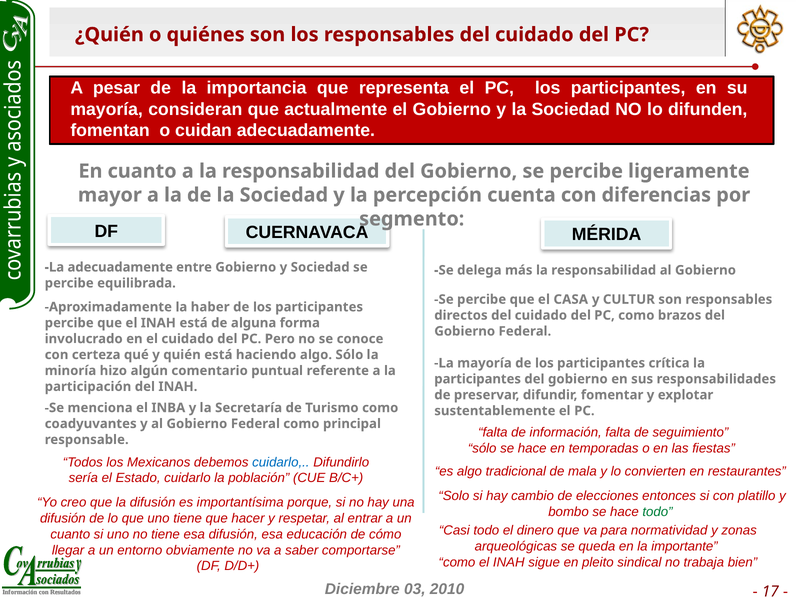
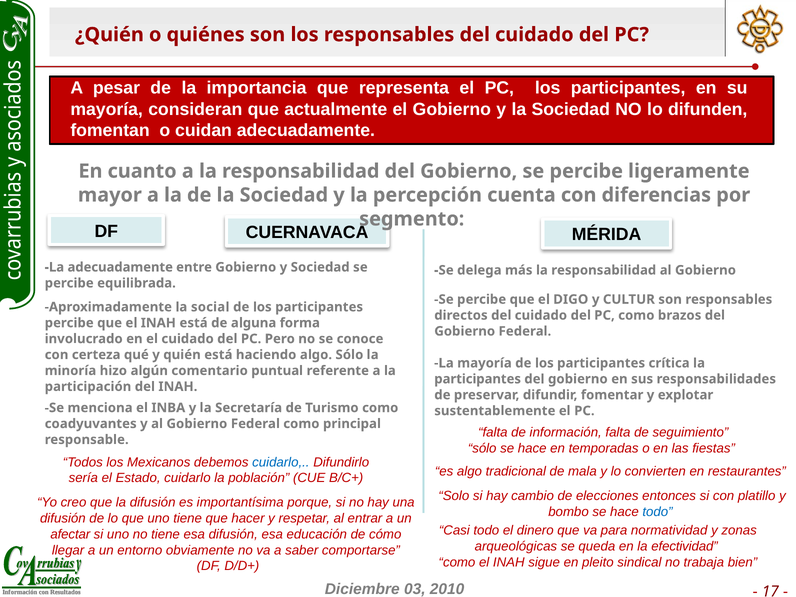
CASA: CASA -> DIGO
haber: haber -> social
todo at (658, 512) colour: green -> blue
cuanto at (70, 534): cuanto -> afectar
importante: importante -> efectividad
